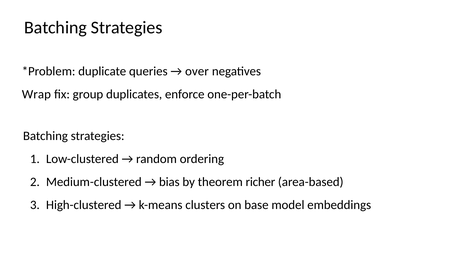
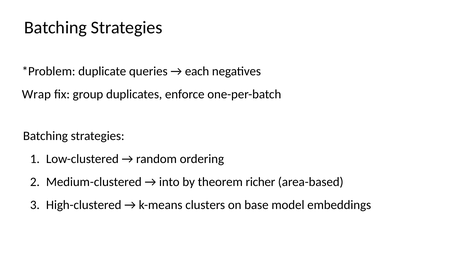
over: over -> each
bias: bias -> into
